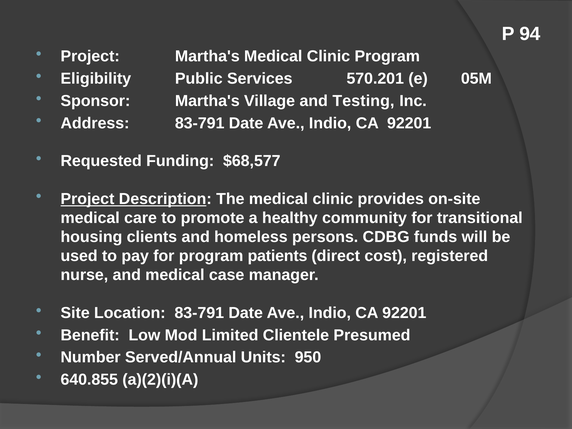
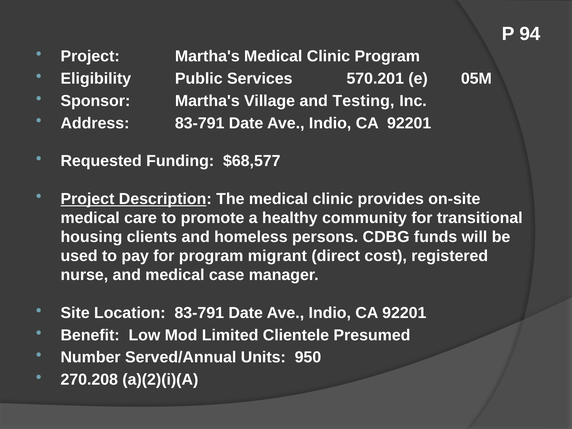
patients: patients -> migrant
640.855: 640.855 -> 270.208
